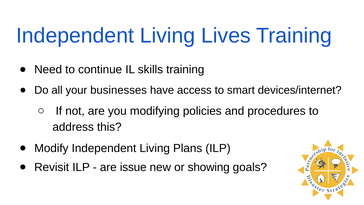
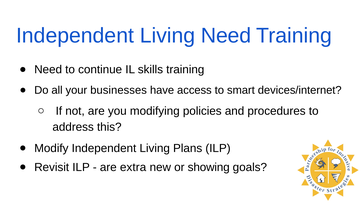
Living Lives: Lives -> Need
issue: issue -> extra
